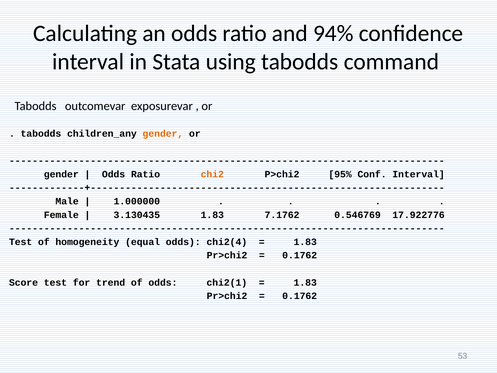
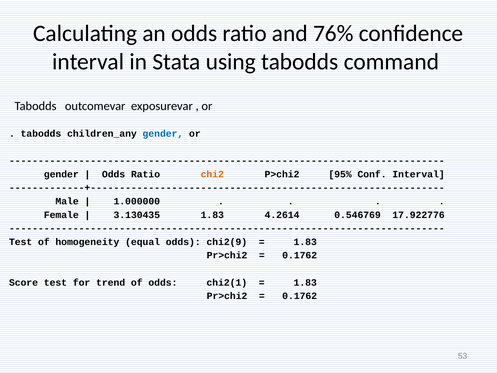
94%: 94% -> 76%
gender at (163, 133) colour: orange -> blue
7.1762: 7.1762 -> 4.2614
chi2(4: chi2(4 -> chi2(9
